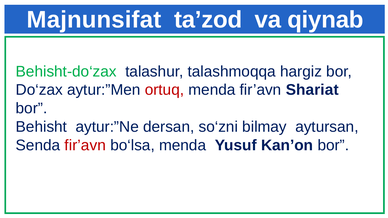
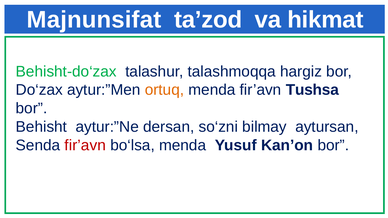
qiynab: qiynab -> hikmat
ortuq colour: red -> orange
Shariat: Shariat -> Tushsa
